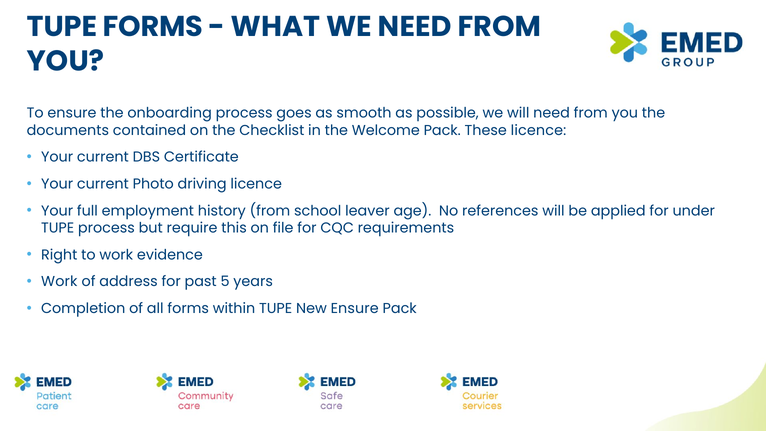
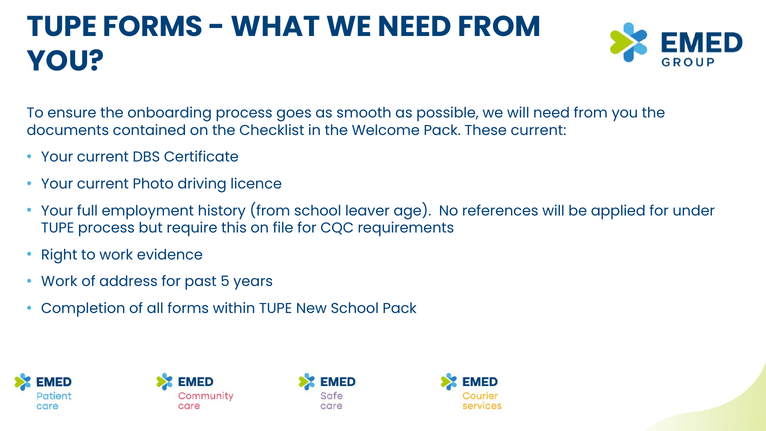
These licence: licence -> current
New Ensure: Ensure -> School
